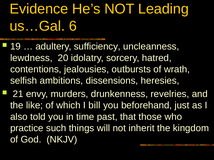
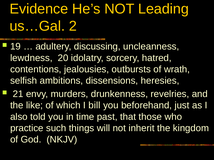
6: 6 -> 2
sufficiency: sufficiency -> discussing
